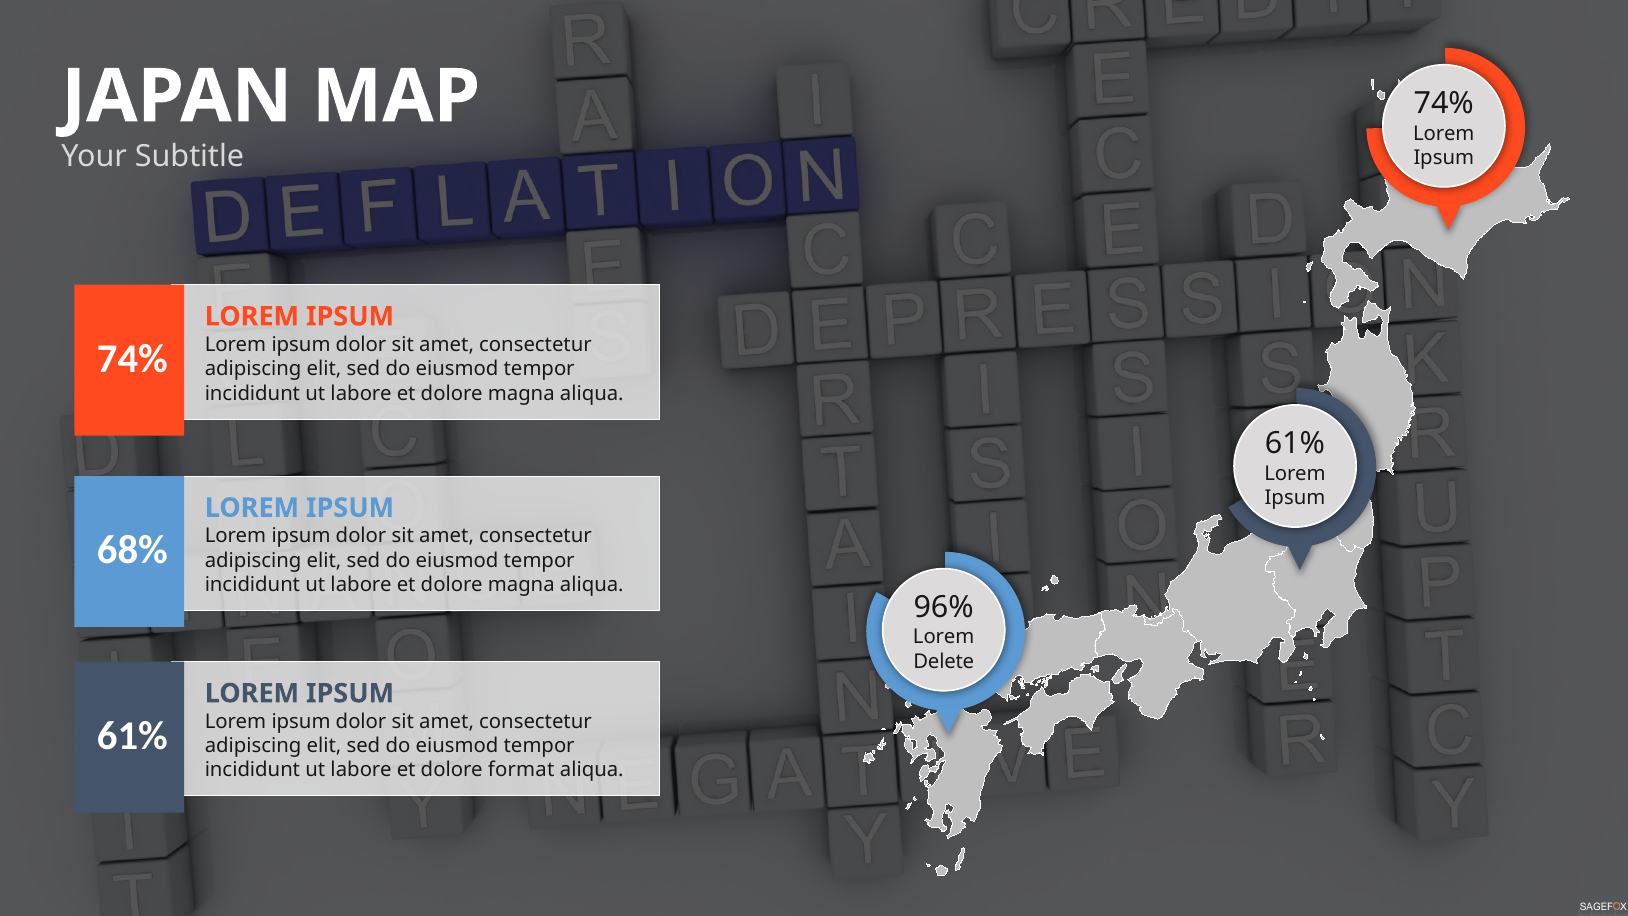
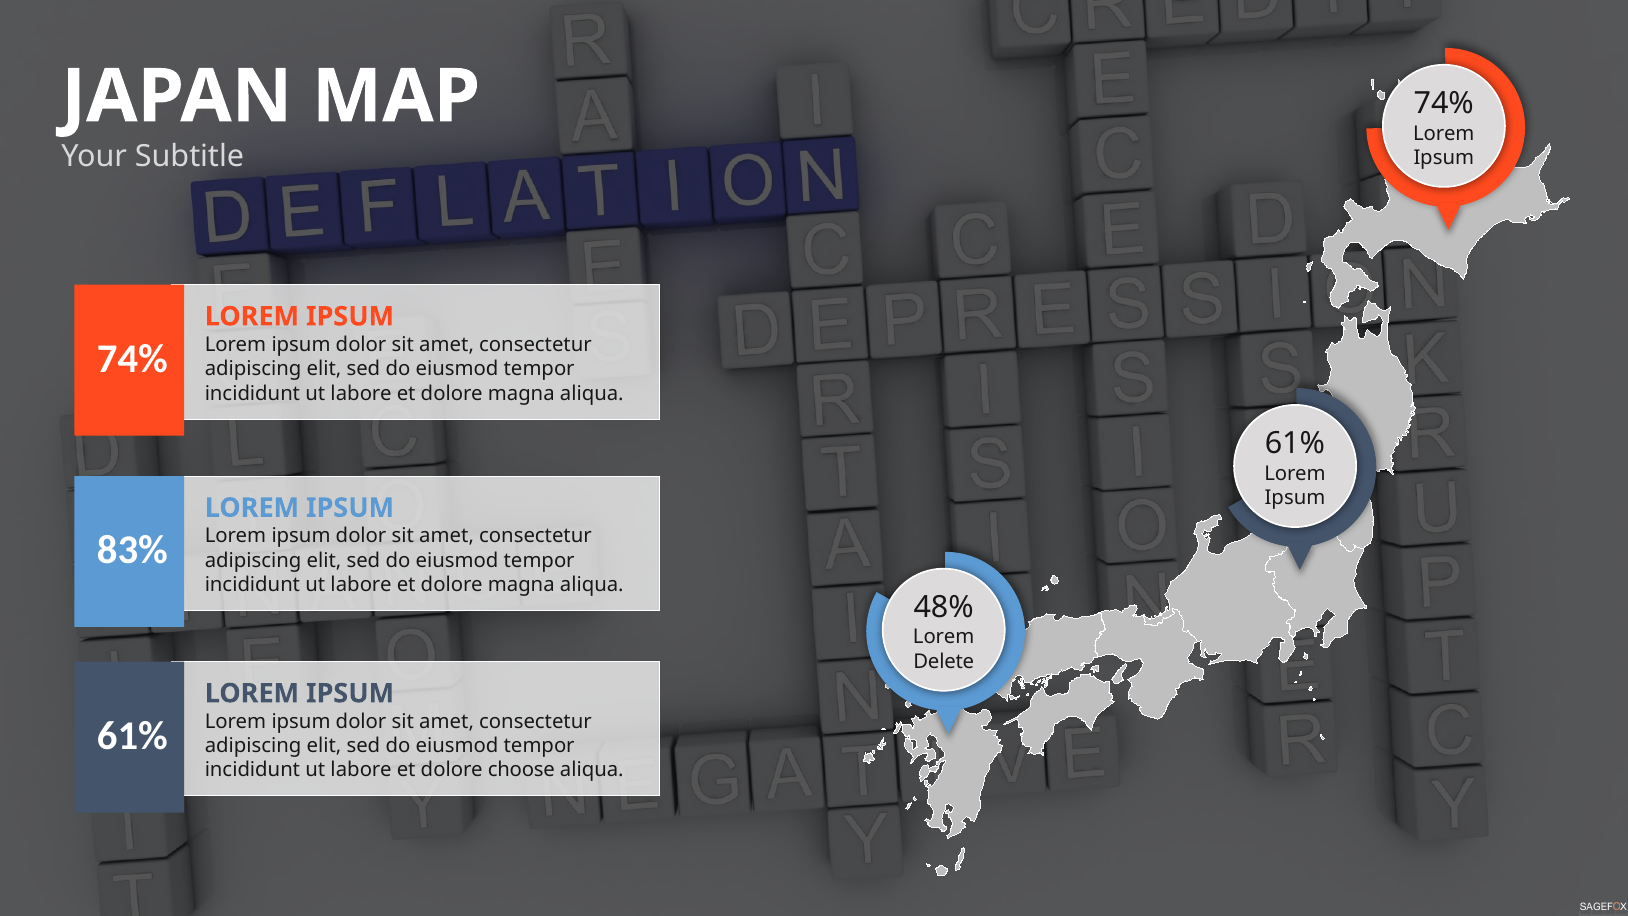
68%: 68% -> 83%
96%: 96% -> 48%
format: format -> choose
